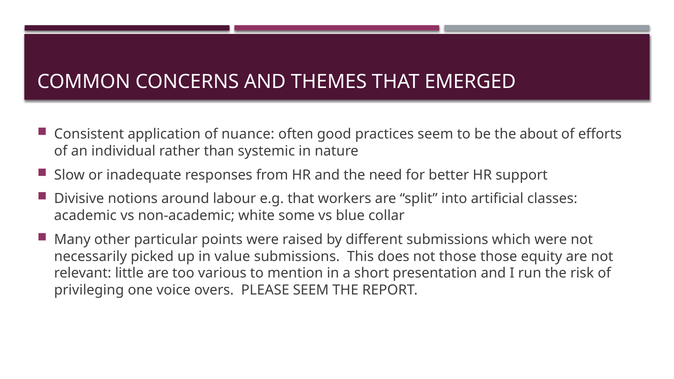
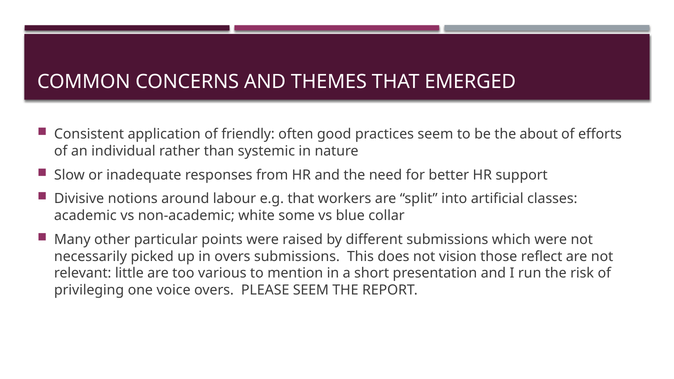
nuance: nuance -> friendly
in value: value -> overs
not those: those -> vision
equity: equity -> reflect
